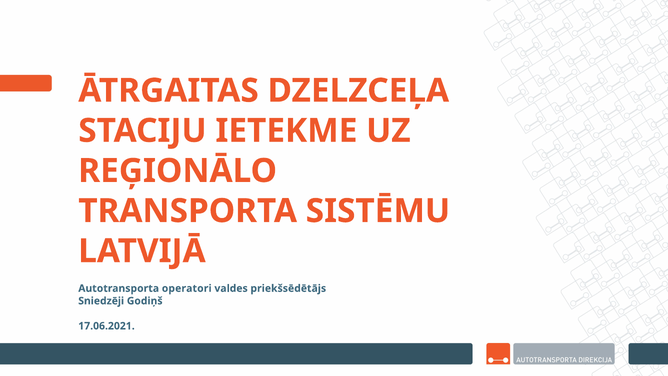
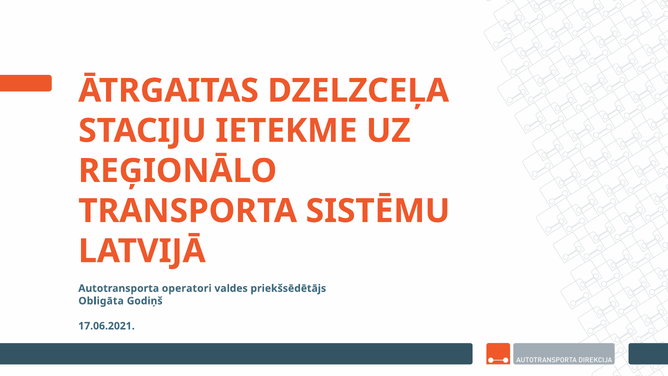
Sniedzēji: Sniedzēji -> Obligāta
